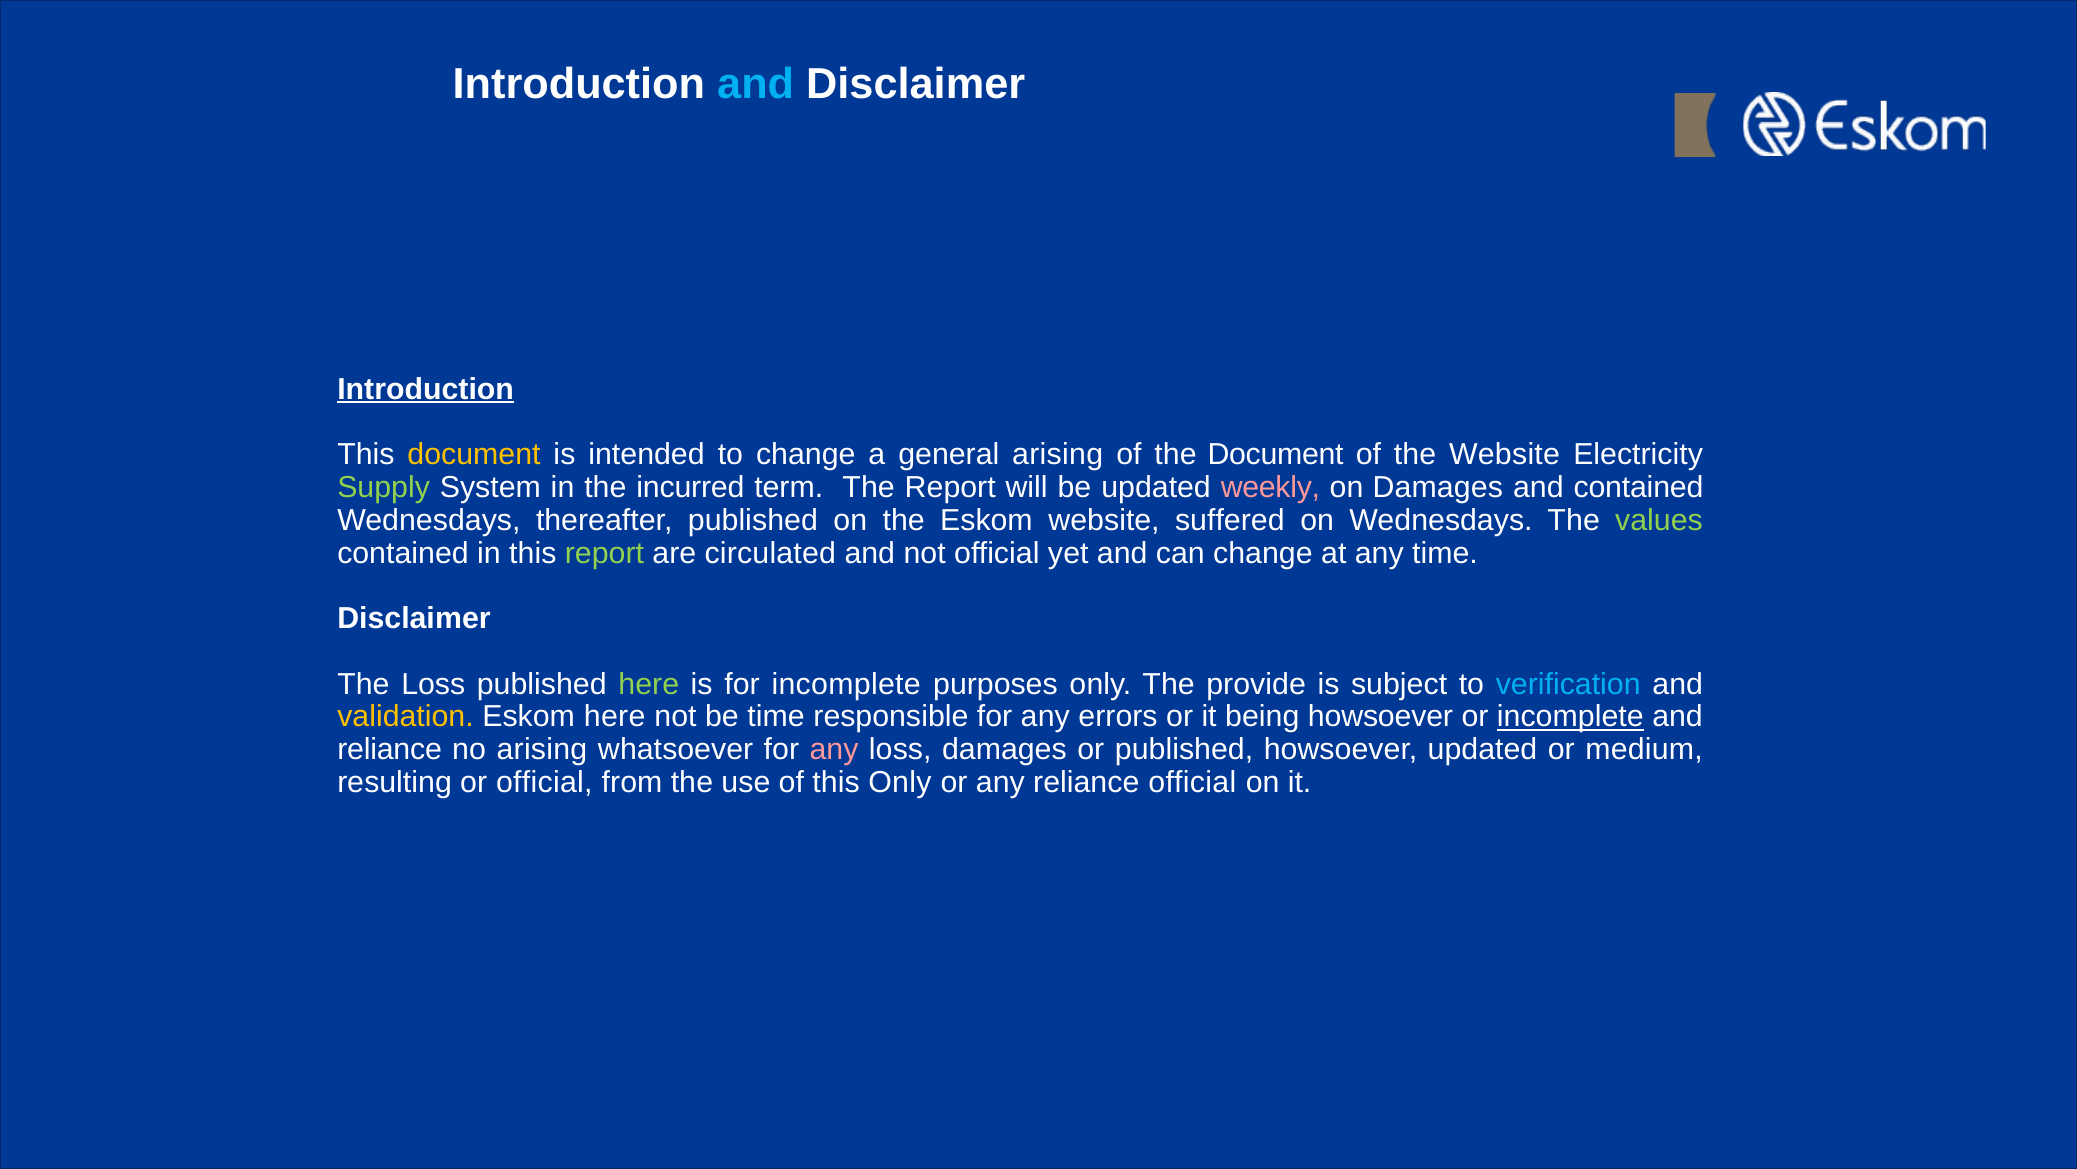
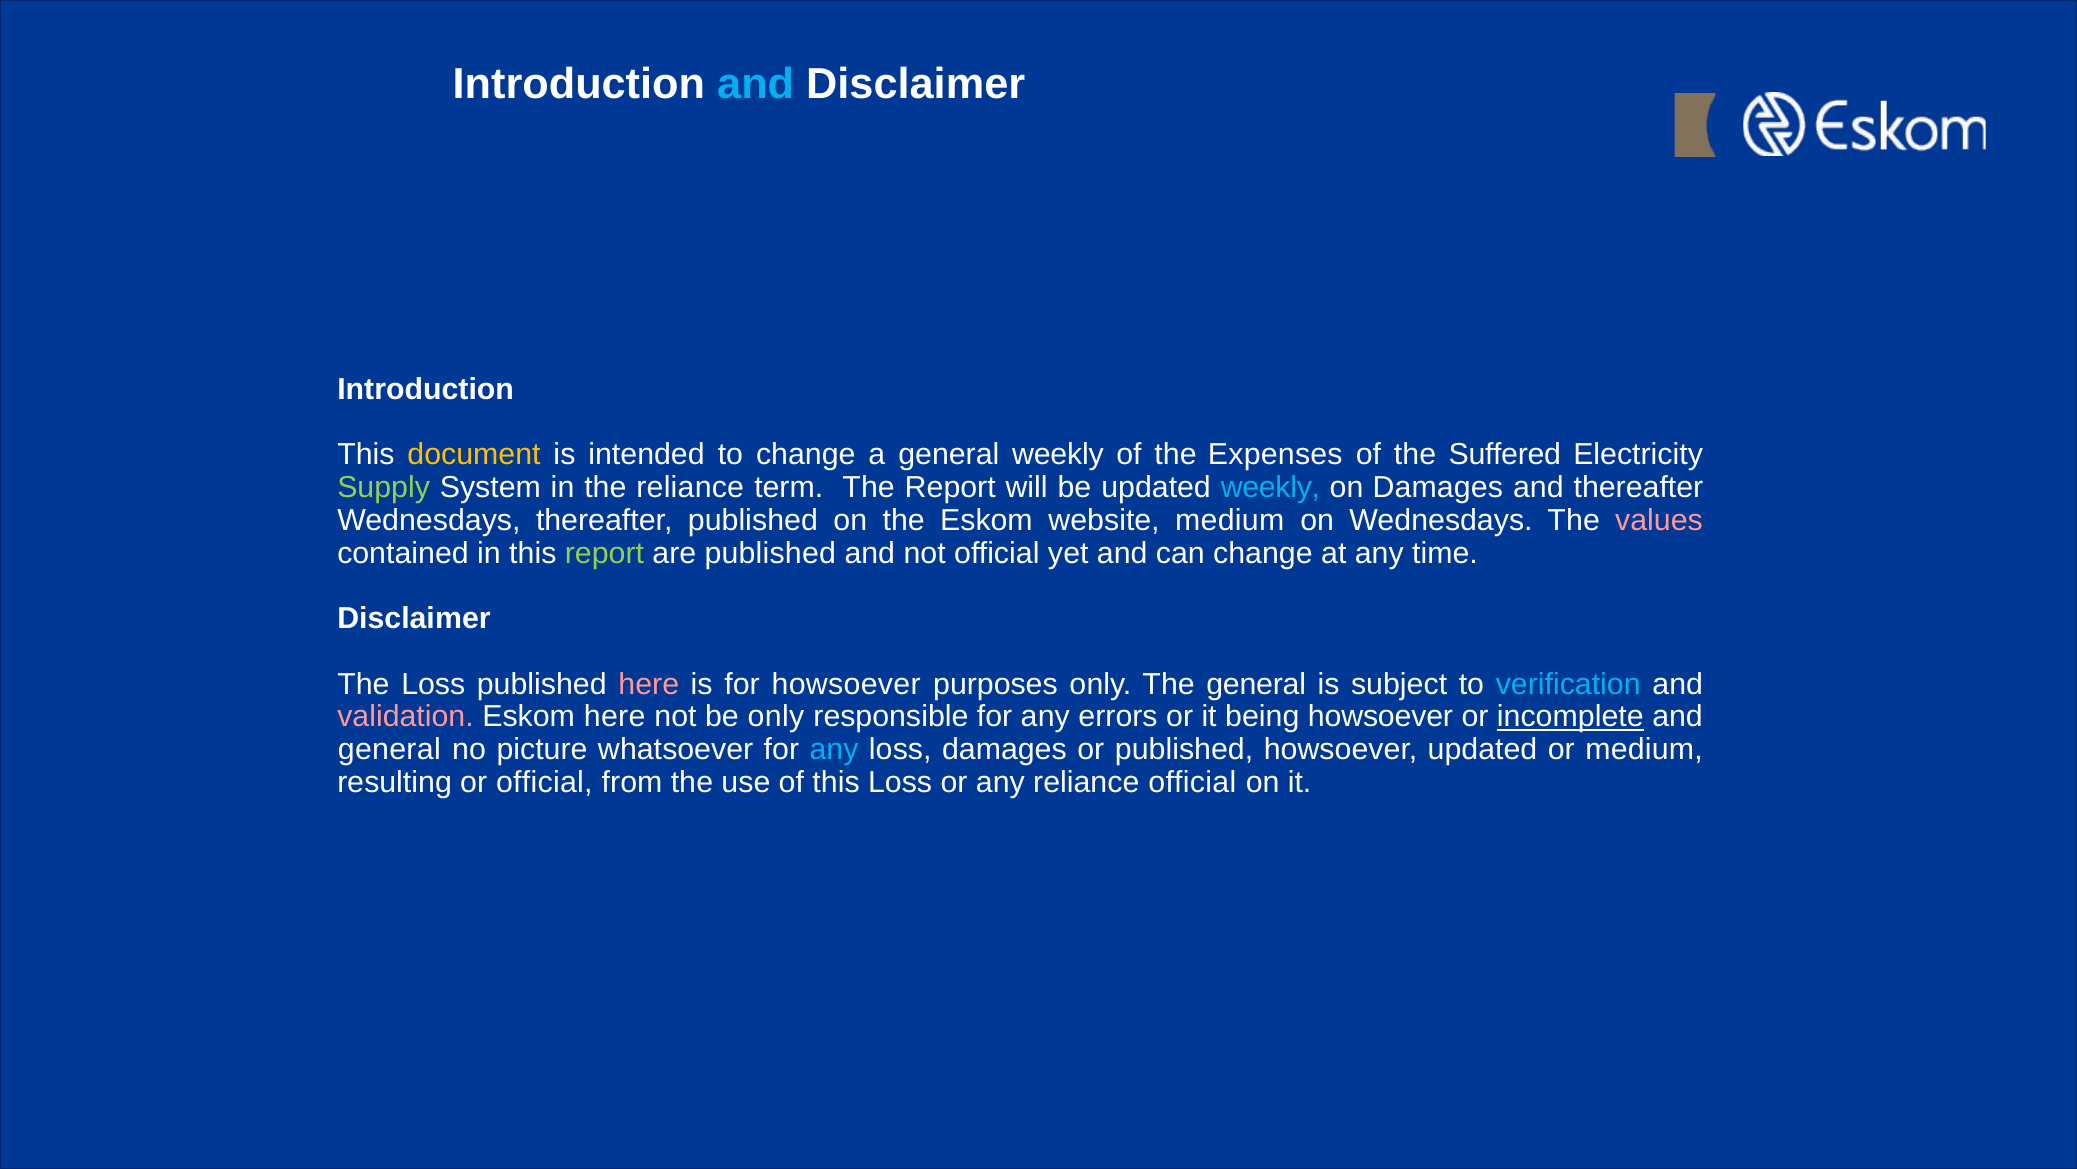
Introduction at (426, 389) underline: present -> none
general arising: arising -> weekly
the Document: Document -> Expenses
the Website: Website -> Suffered
the incurred: incurred -> reliance
weekly at (1270, 487) colour: pink -> light blue
and contained: contained -> thereafter
website suffered: suffered -> medium
values colour: light green -> pink
are circulated: circulated -> published
here at (649, 684) colour: light green -> pink
for incomplete: incomplete -> howsoever
The provide: provide -> general
validation colour: yellow -> pink
be time: time -> only
reliance at (390, 749): reliance -> general
no arising: arising -> picture
any at (834, 749) colour: pink -> light blue
this Only: Only -> Loss
